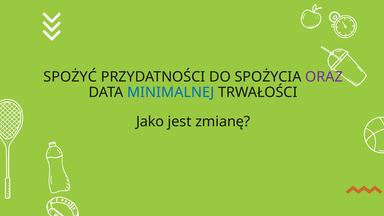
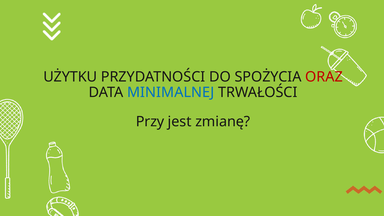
SPOŻYĆ: SPOŻYĆ -> UŻYTKU
ORAZ colour: purple -> red
Jako: Jako -> Przy
